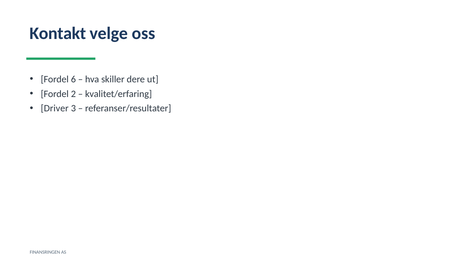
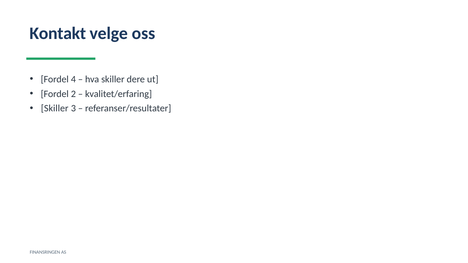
6: 6 -> 4
Driver at (55, 109): Driver -> Skiller
